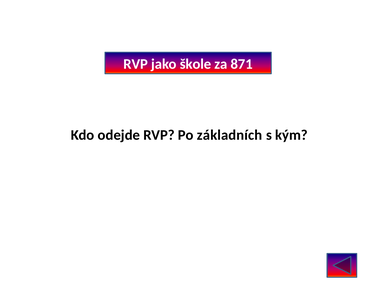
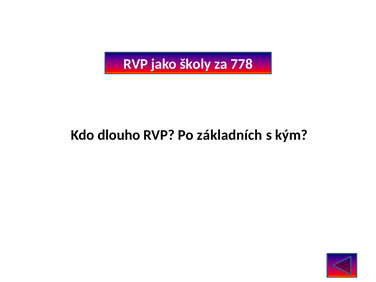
škole: škole -> školy
871: 871 -> 778
odejde: odejde -> dlouho
